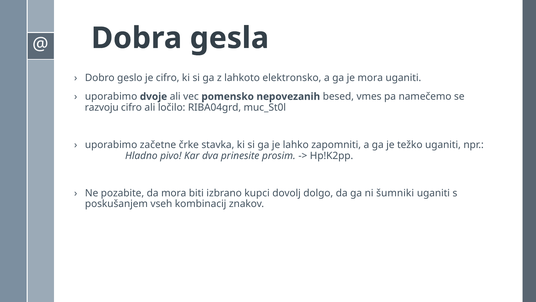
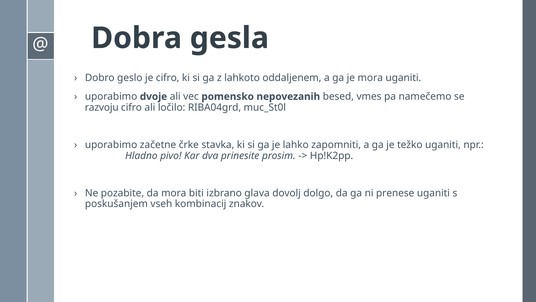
elektronsko: elektronsko -> oddaljenem
kupci: kupci -> glava
šumniki: šumniki -> prenese
